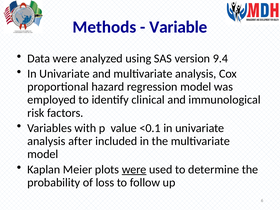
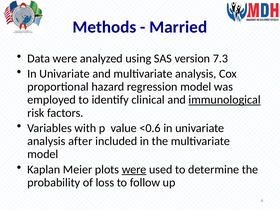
Variable: Variable -> Married
9.4: 9.4 -> 7.3
immunological underline: none -> present
<0.1: <0.1 -> <0.6
